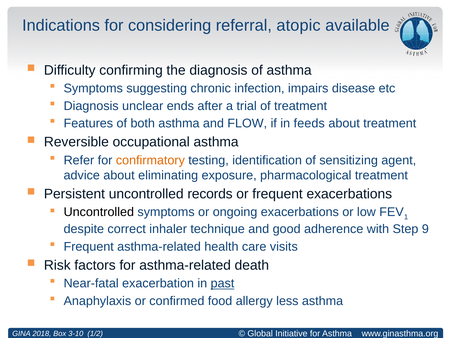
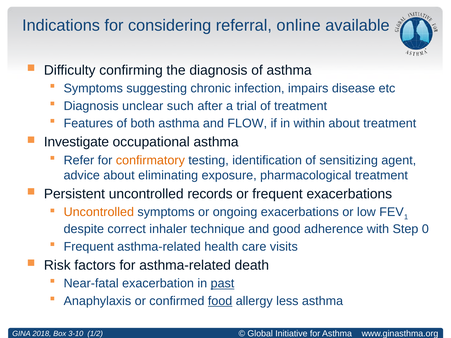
atopic: atopic -> online
ends: ends -> such
feeds: feeds -> within
Reversible: Reversible -> Investigate
Uncontrolled at (99, 212) colour: black -> orange
9: 9 -> 0
food underline: none -> present
